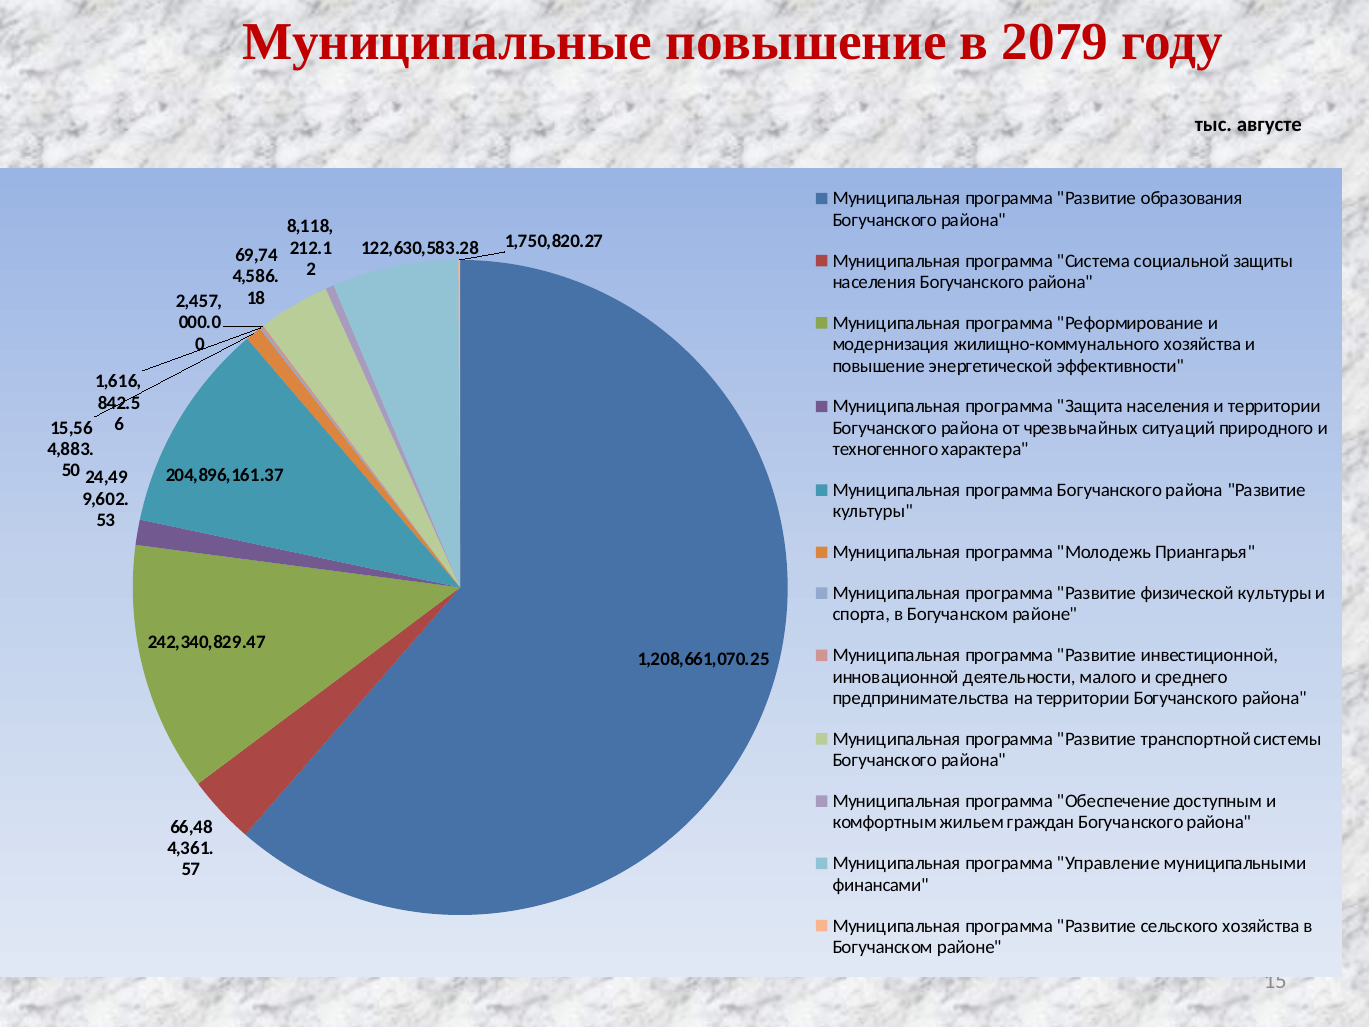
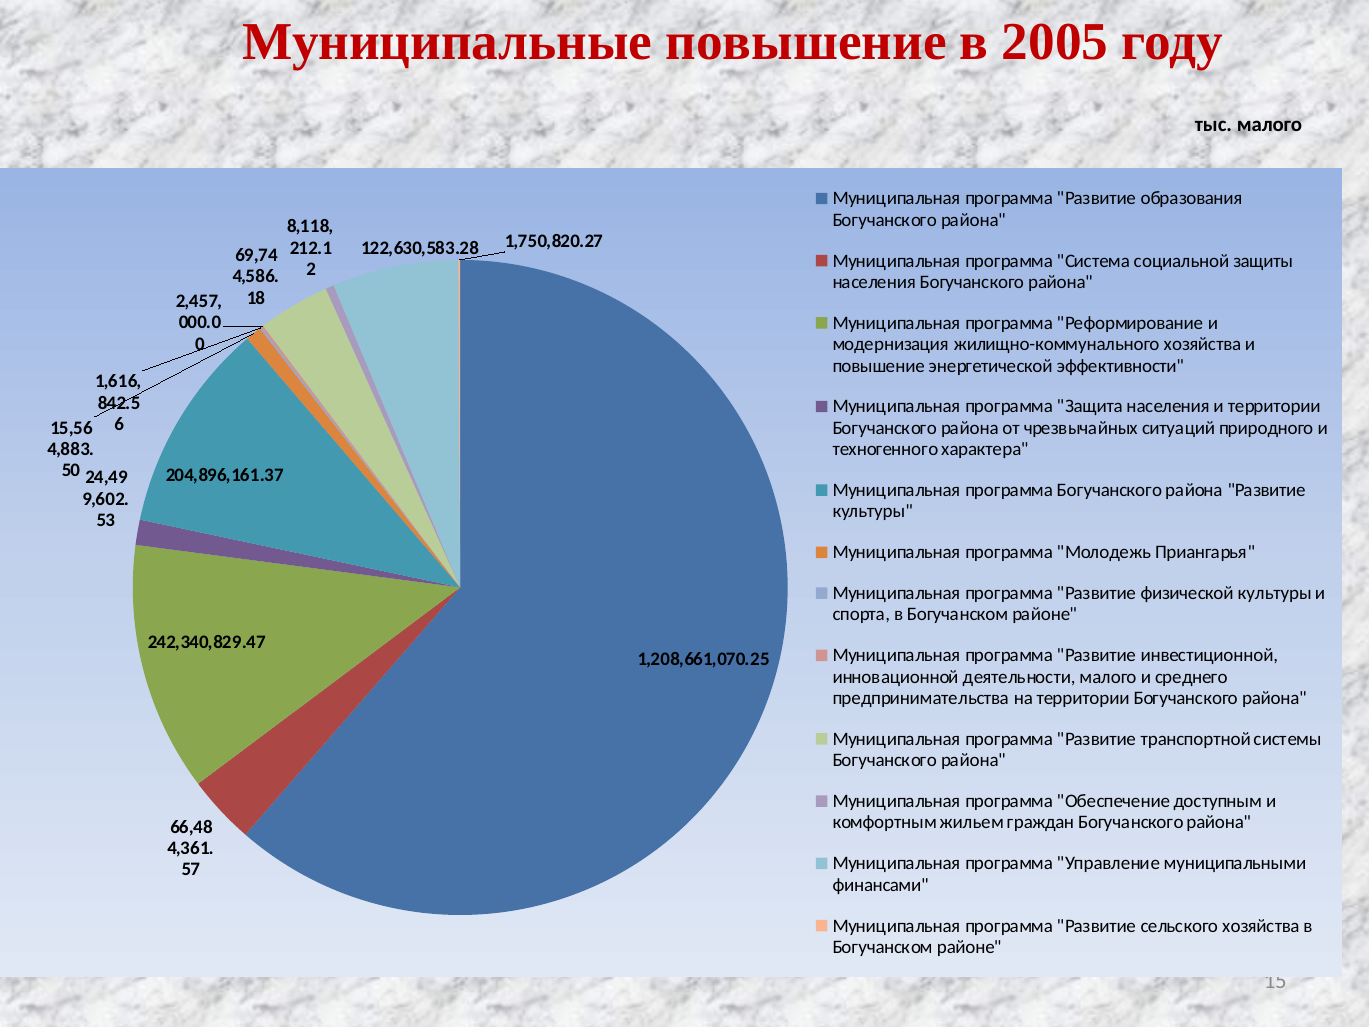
2079: 2079 -> 2005
тыс августе: августе -> малого
